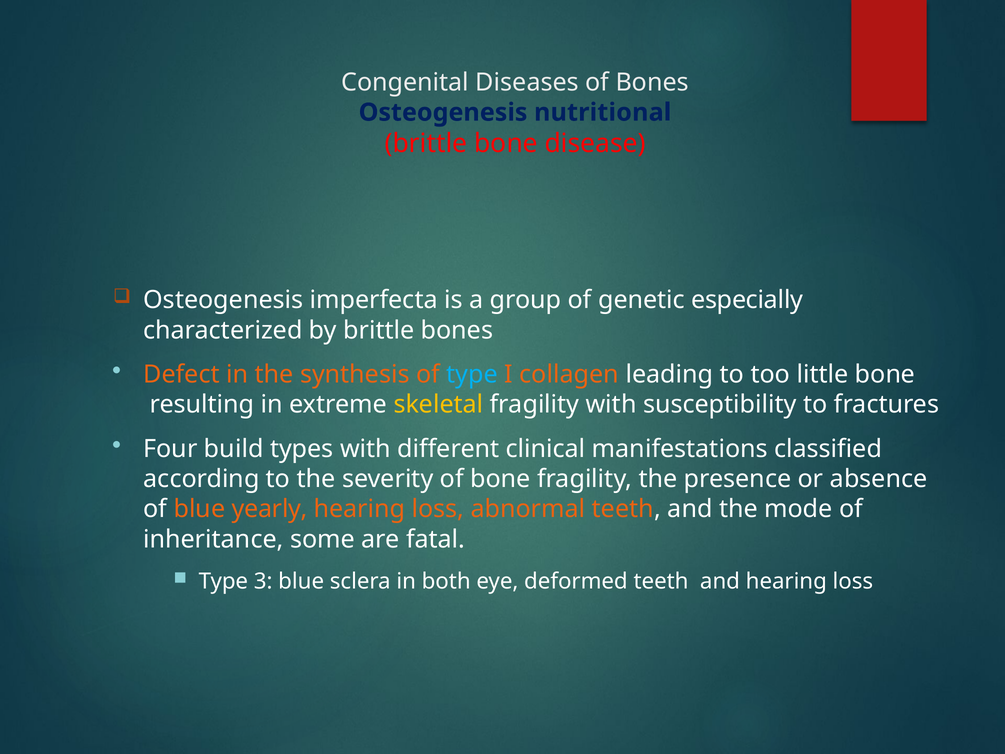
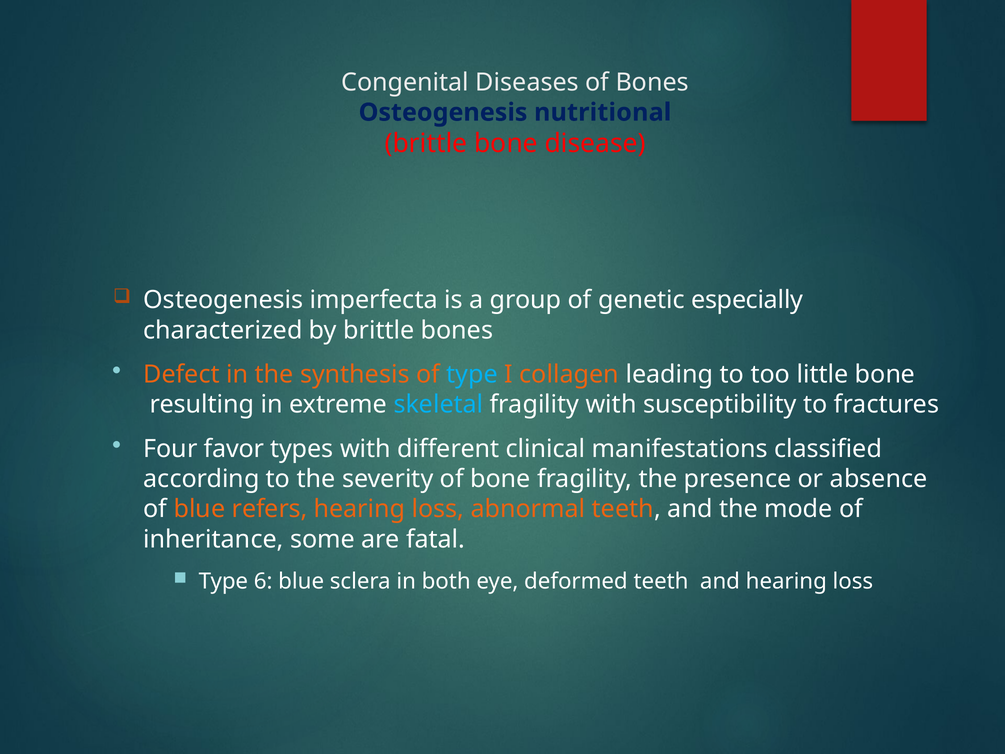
skeletal colour: yellow -> light blue
build: build -> favor
yearly: yearly -> refers
3: 3 -> 6
